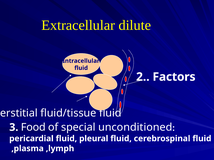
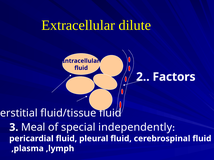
Food: Food -> Meal
unconditioned: unconditioned -> independently
